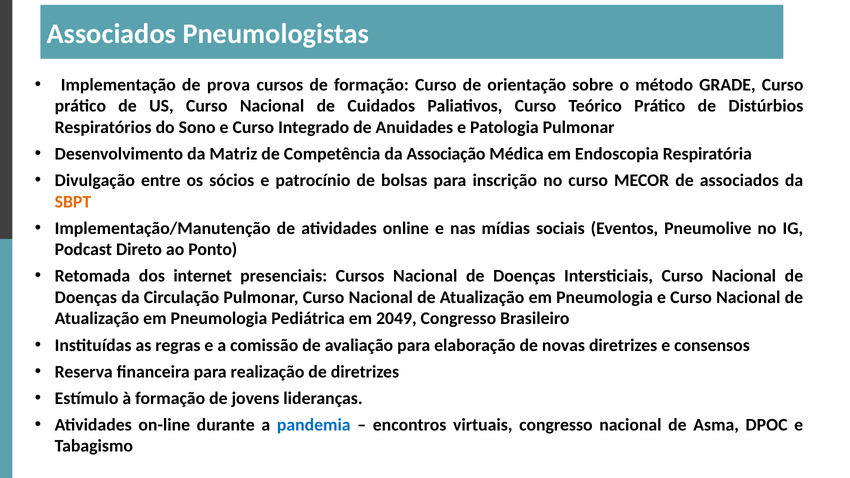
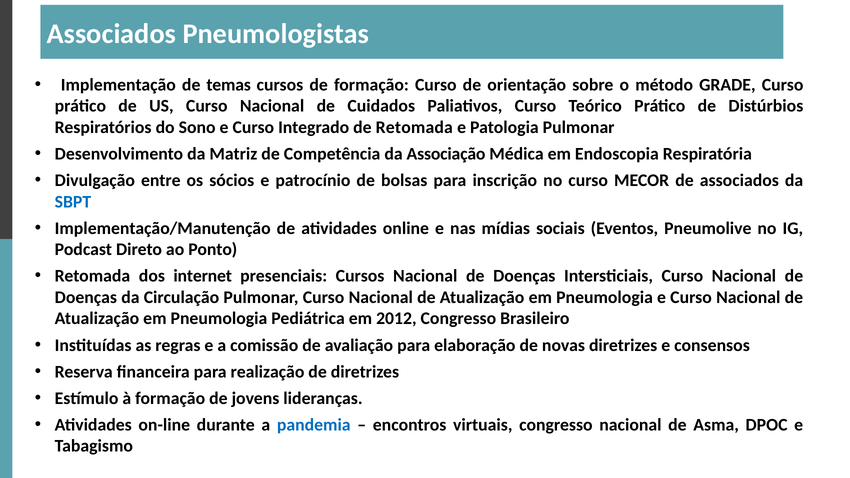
prova: prova -> temas
de Anuidades: Anuidades -> Retomada
SBPT colour: orange -> blue
2049: 2049 -> 2012
